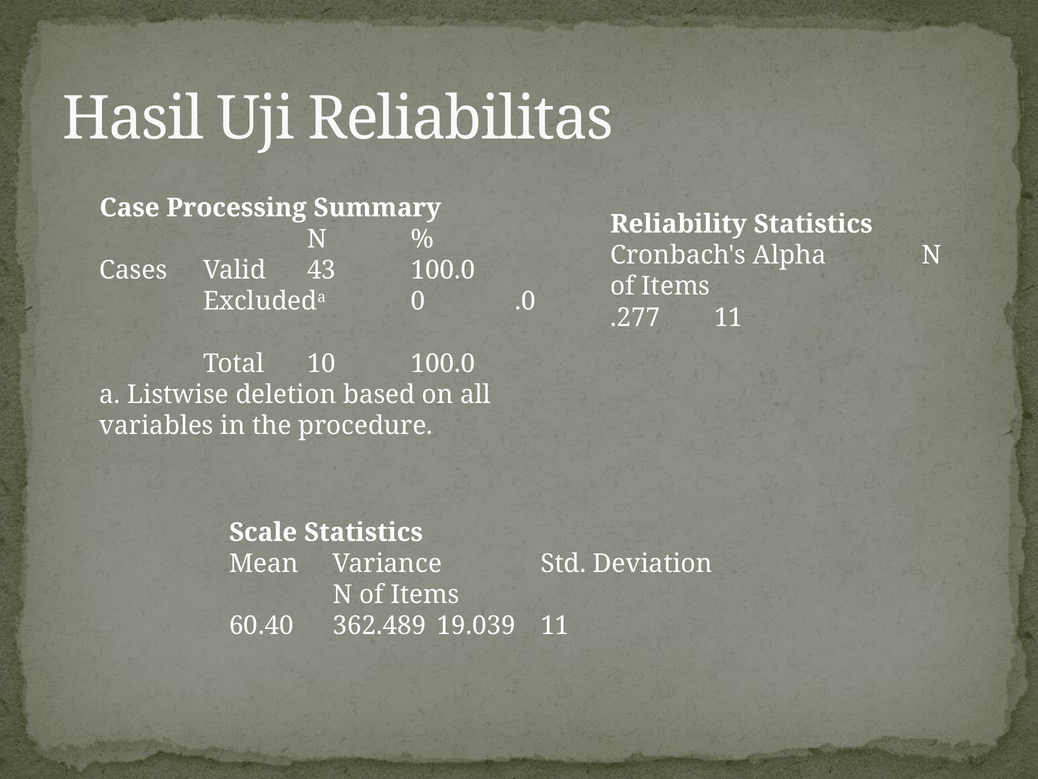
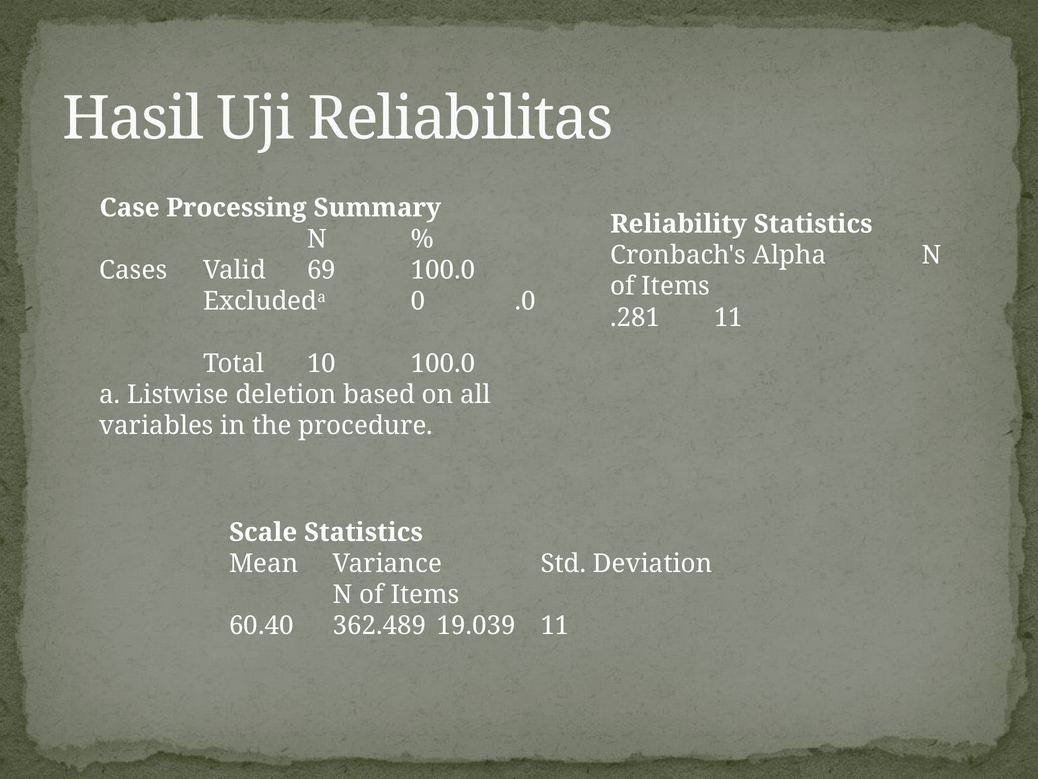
43: 43 -> 69
.277: .277 -> .281
